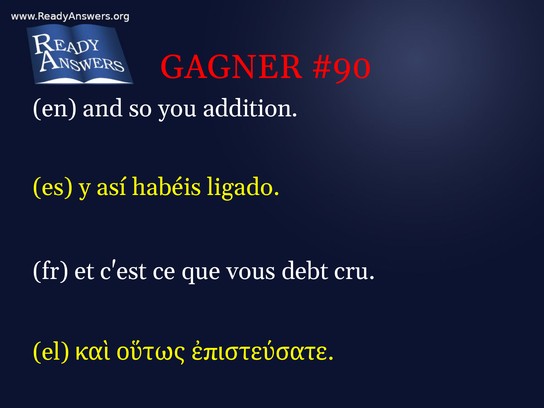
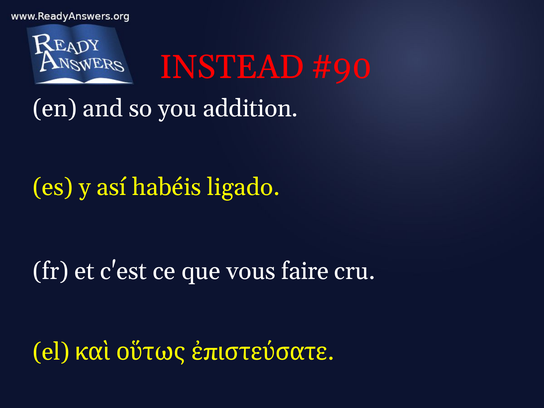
GAGNER: GAGNER -> INSTEAD
debt: debt -> faire
